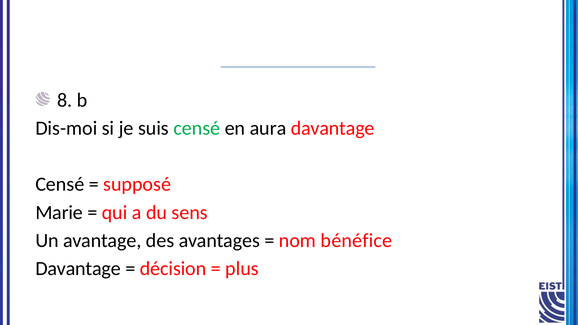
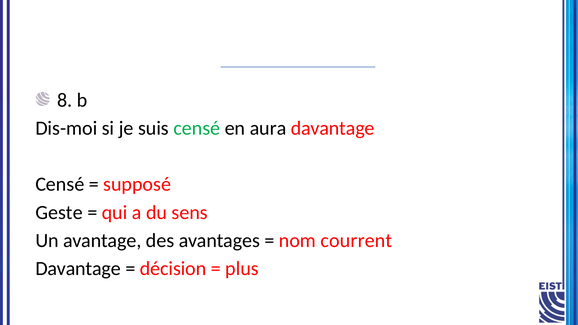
Marie: Marie -> Geste
bénéfice: bénéfice -> courrent
